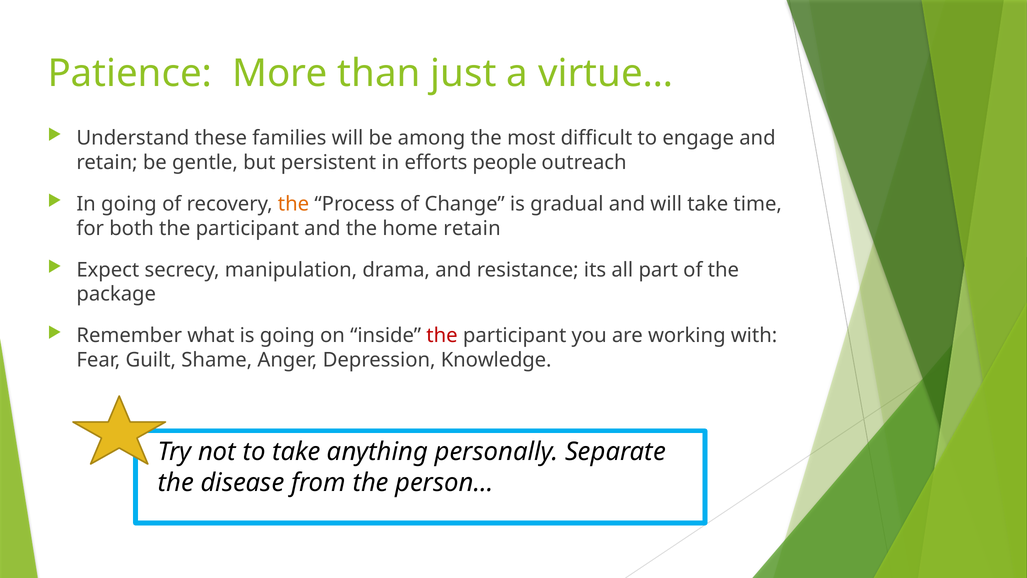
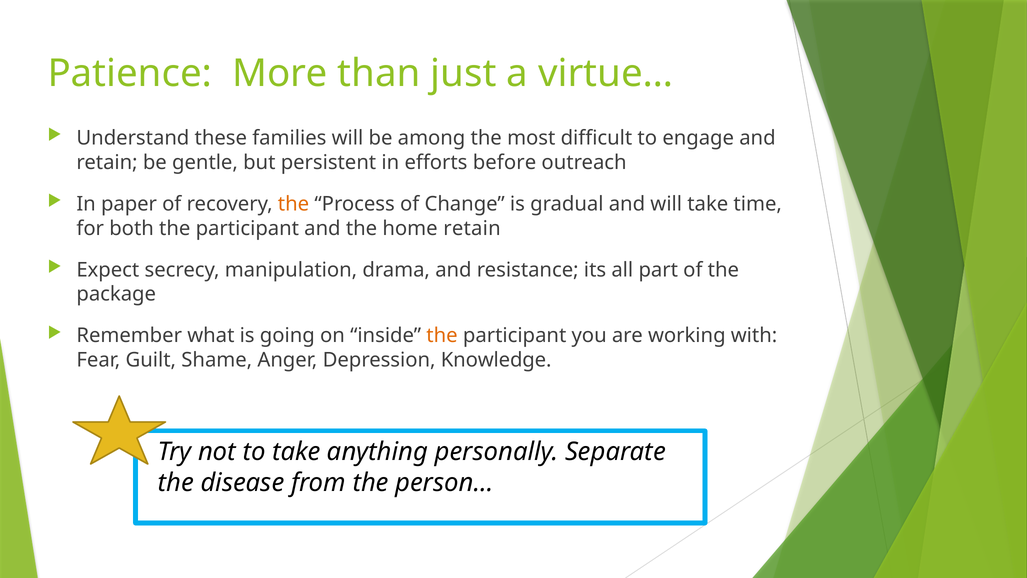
people: people -> before
In going: going -> paper
the at (442, 336) colour: red -> orange
